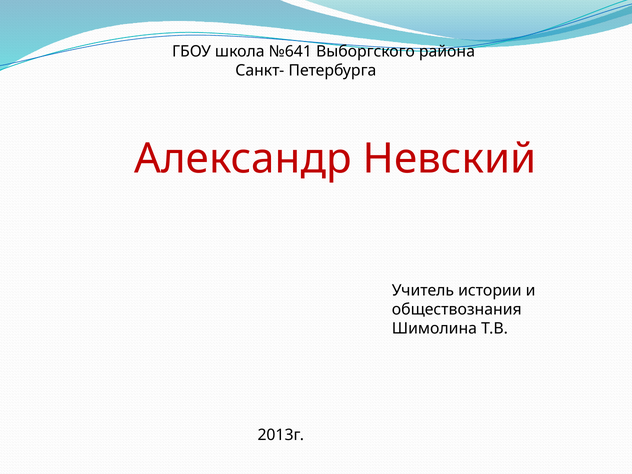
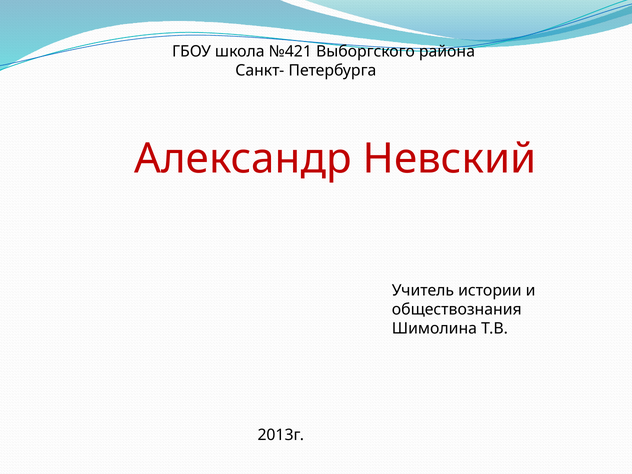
№641: №641 -> №421
